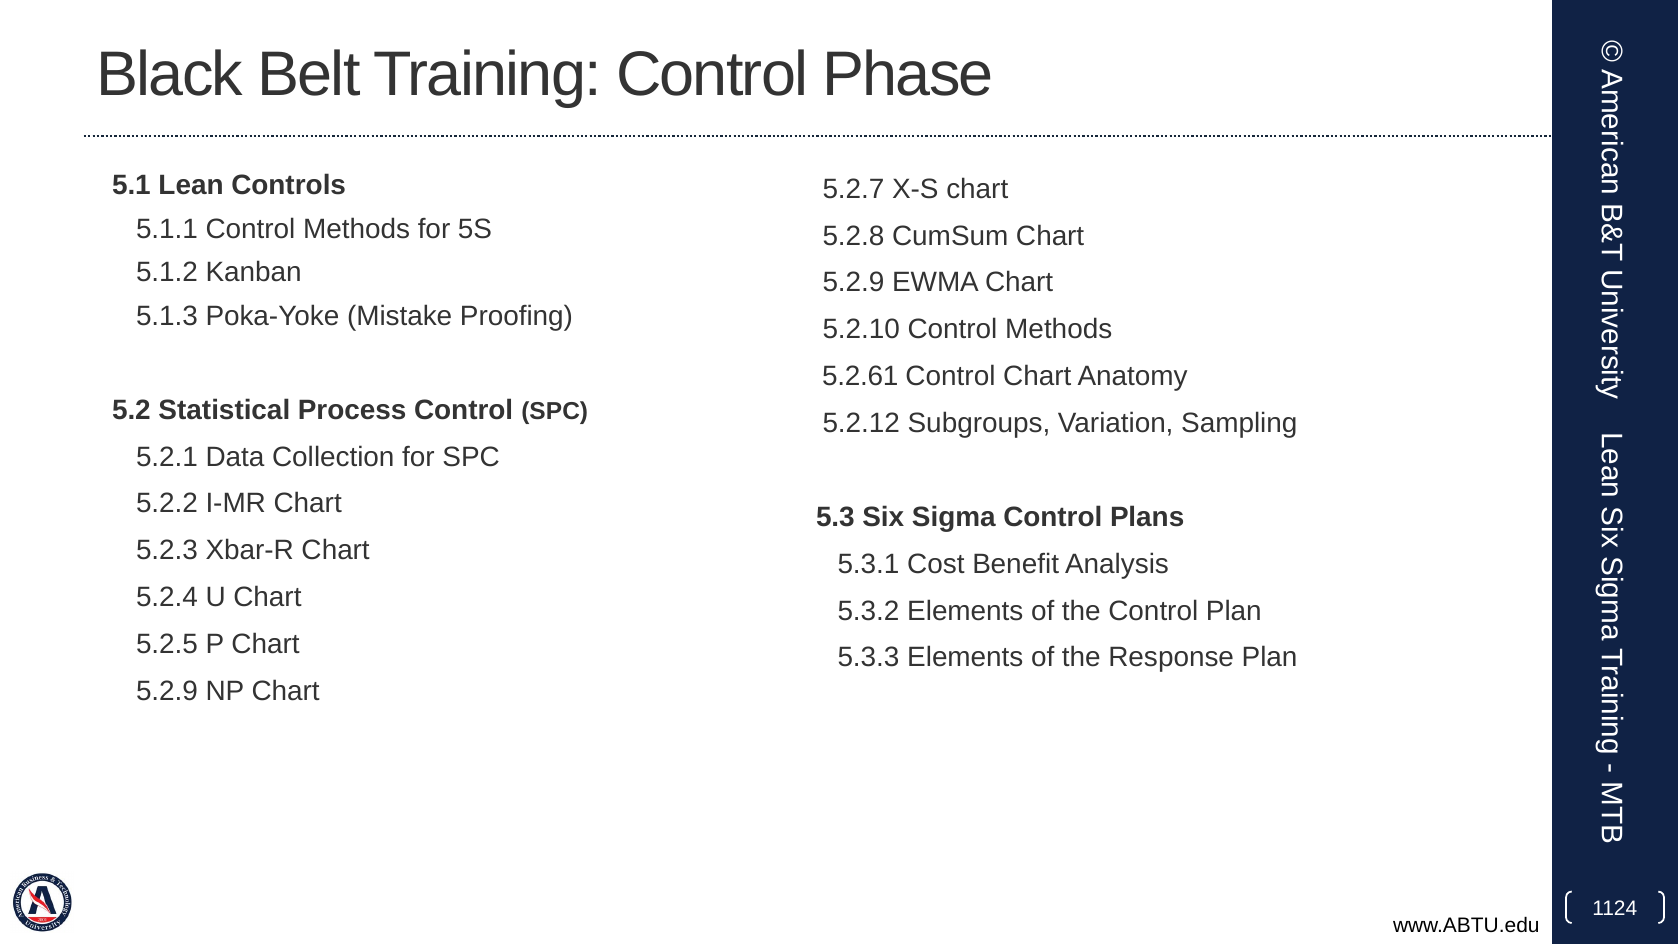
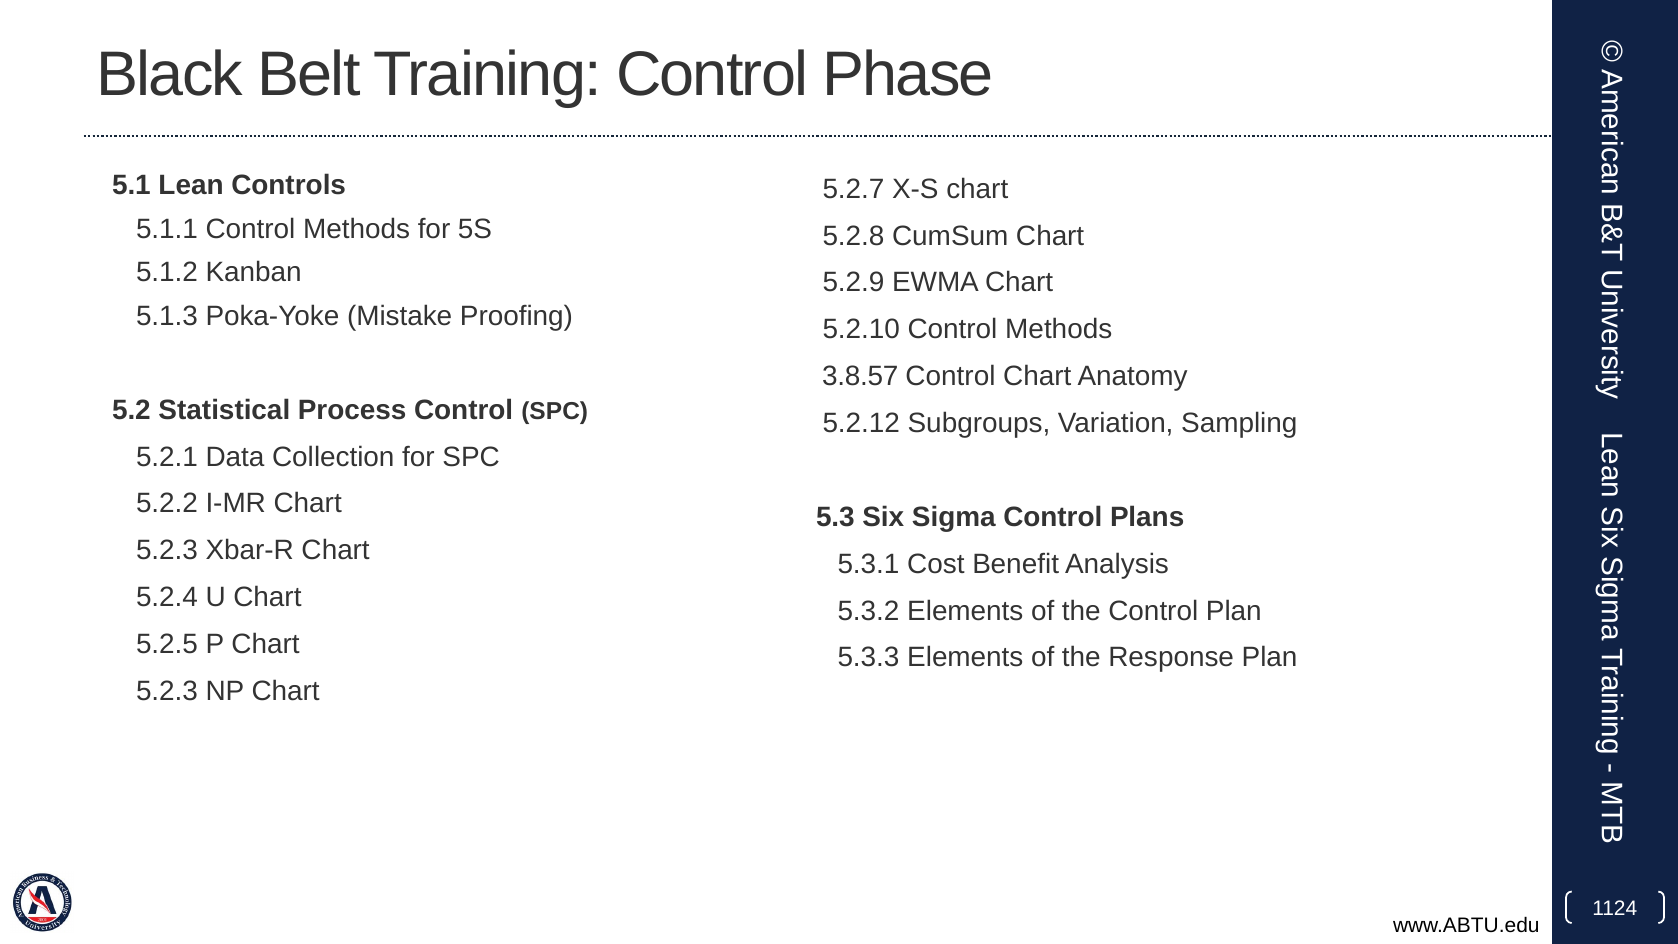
5.2.61: 5.2.61 -> 3.8.57
5.2.9 at (167, 691): 5.2.9 -> 5.2.3
